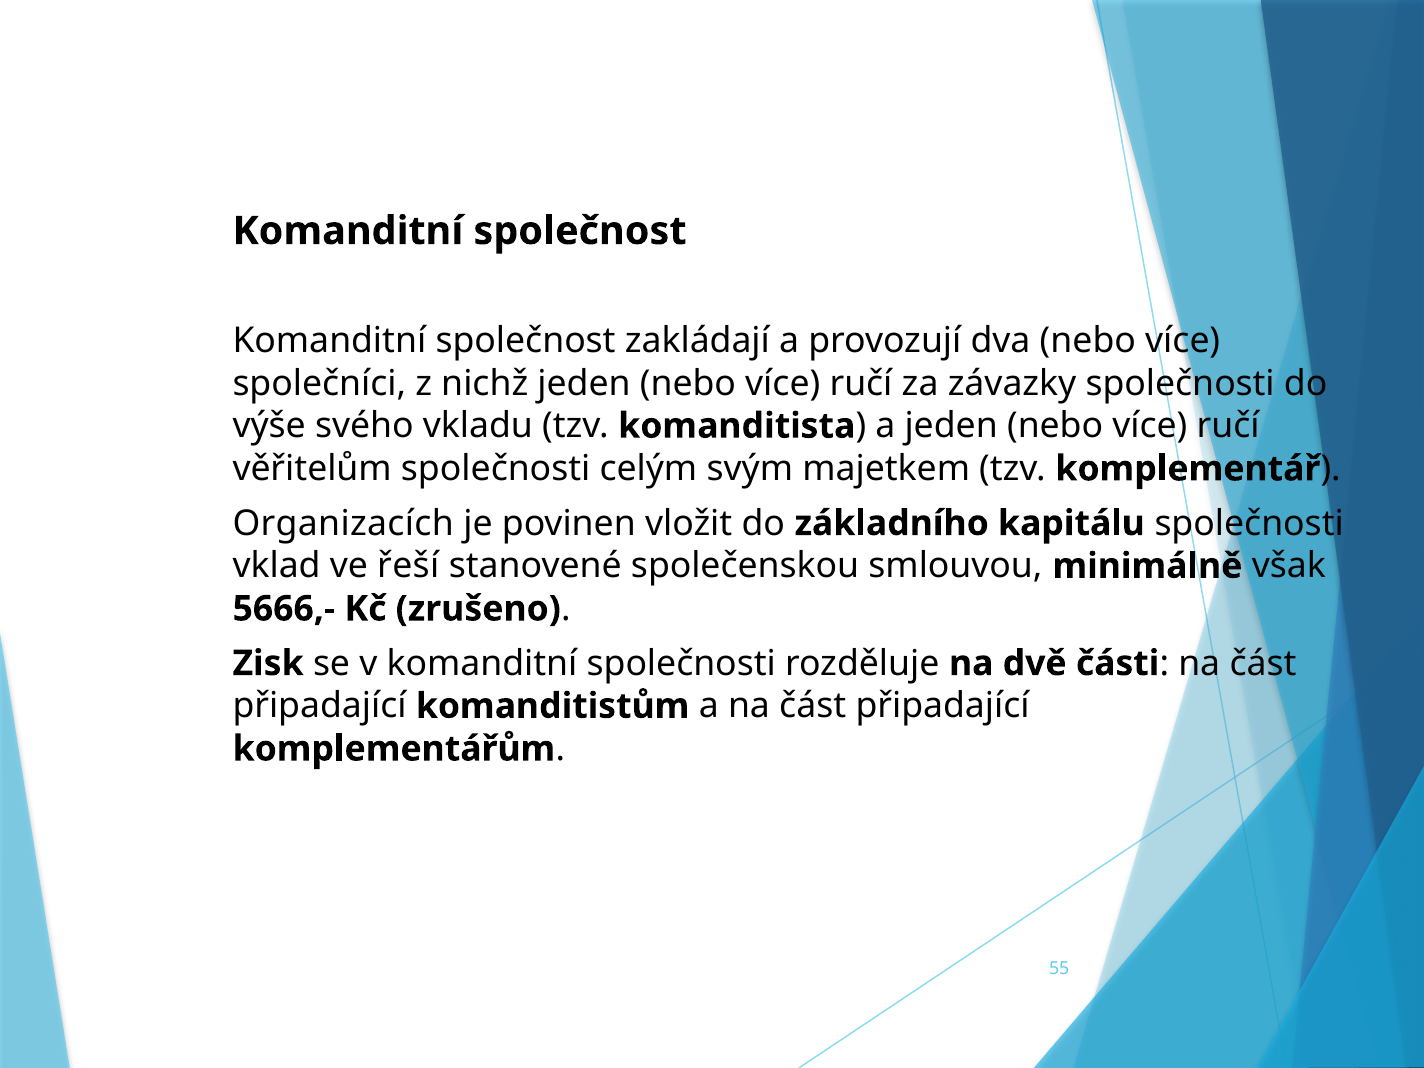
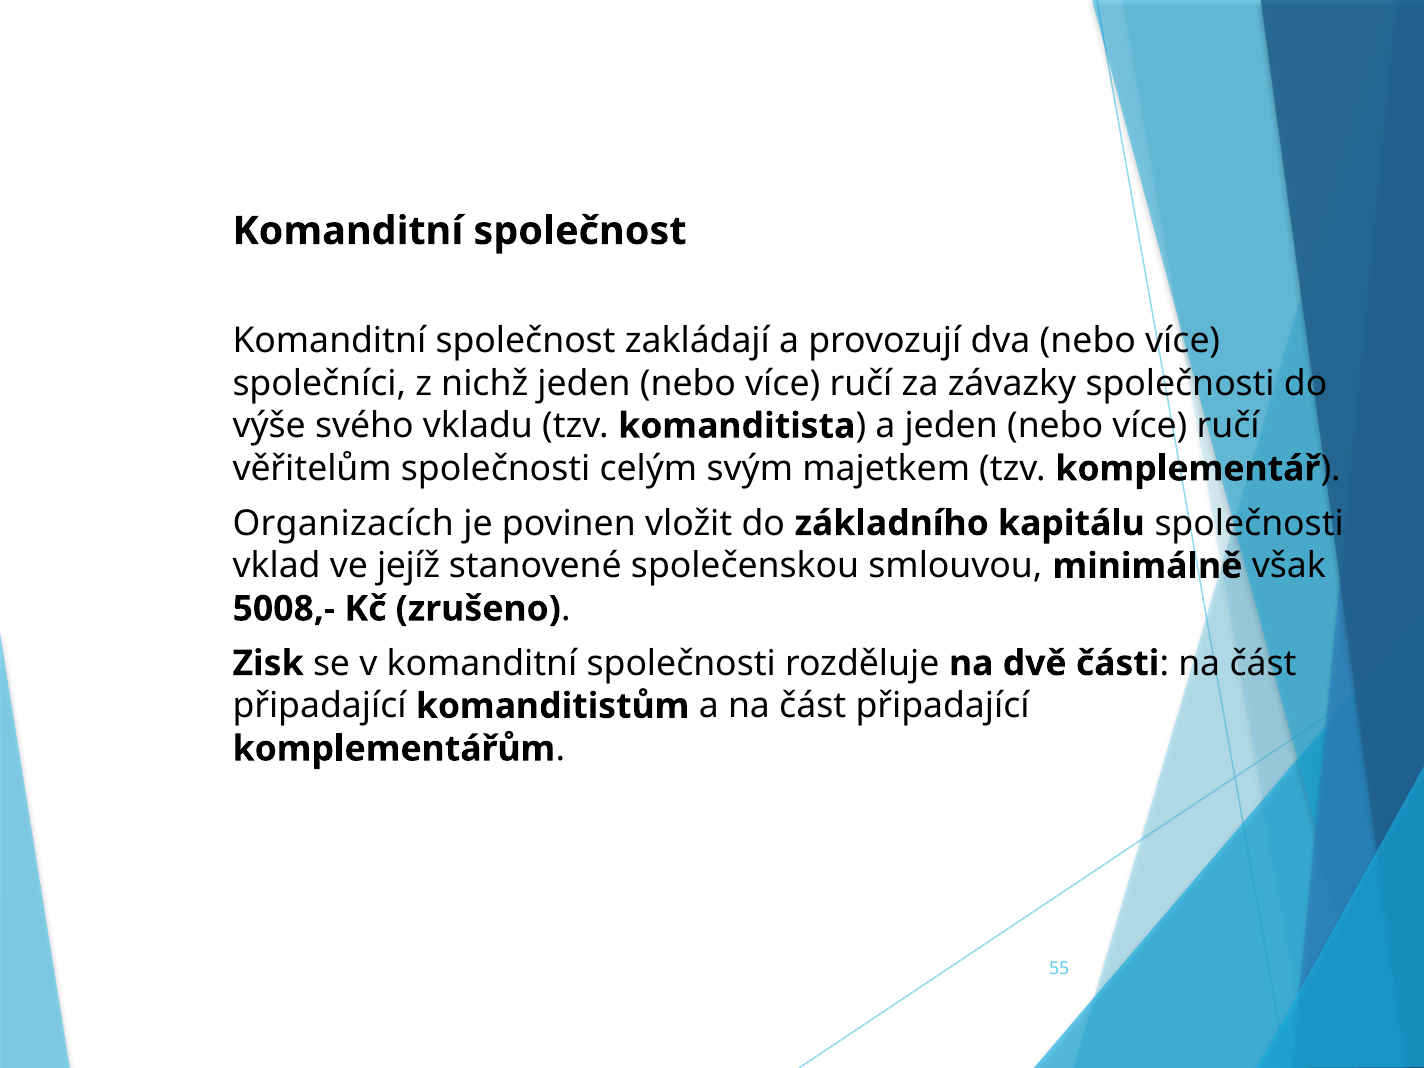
řeší: řeší -> jejíž
5666,-: 5666,- -> 5008,-
